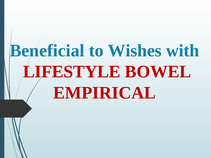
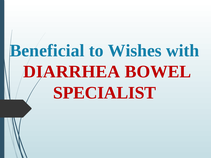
LIFESTYLE: LIFESTYLE -> DIARRHEA
EMPIRICAL: EMPIRICAL -> SPECIALIST
